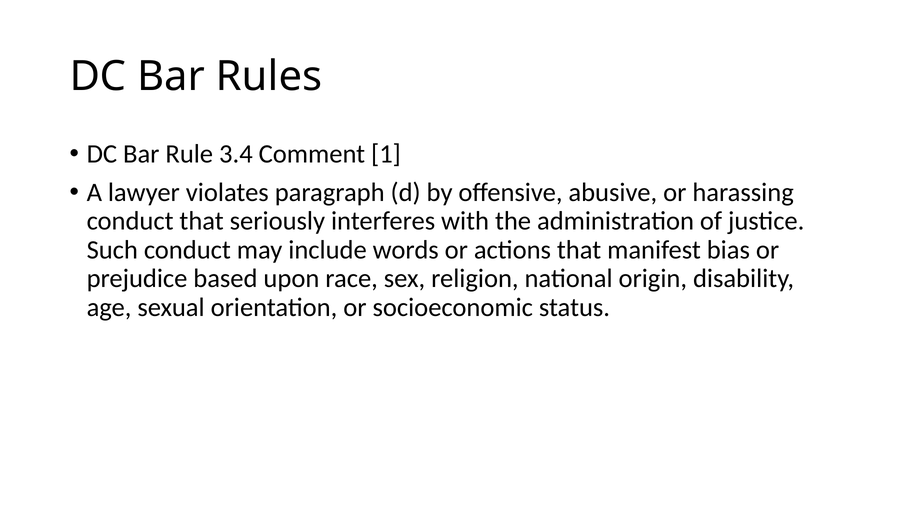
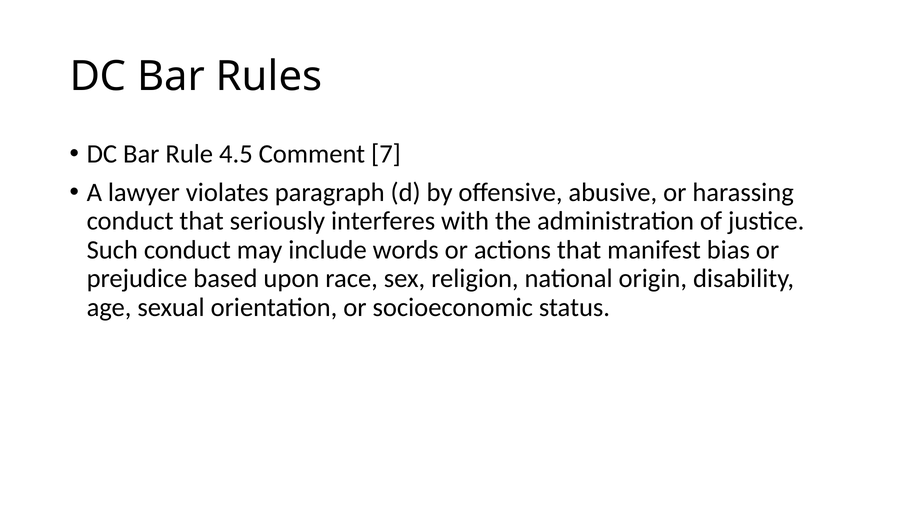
3.4: 3.4 -> 4.5
1: 1 -> 7
